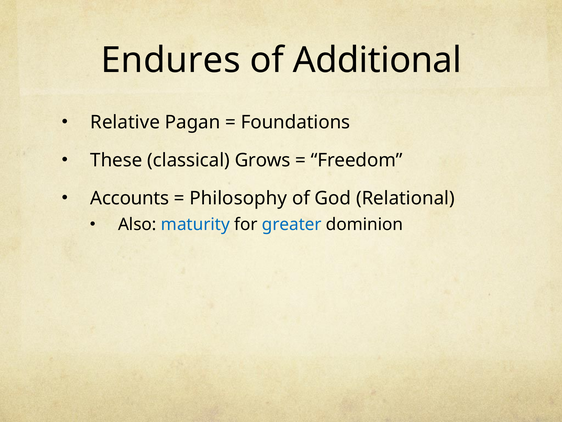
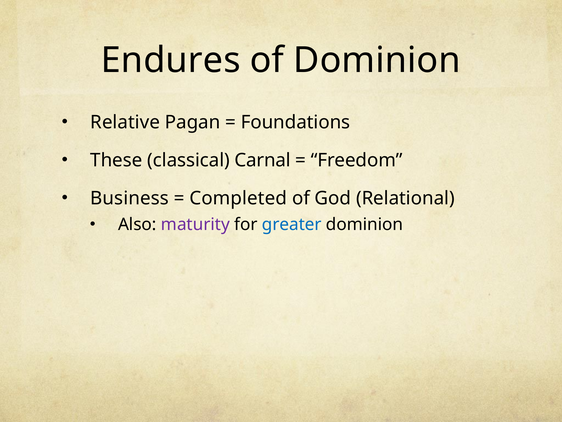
of Additional: Additional -> Dominion
Grows: Grows -> Carnal
Accounts: Accounts -> Business
Philosophy: Philosophy -> Completed
maturity colour: blue -> purple
